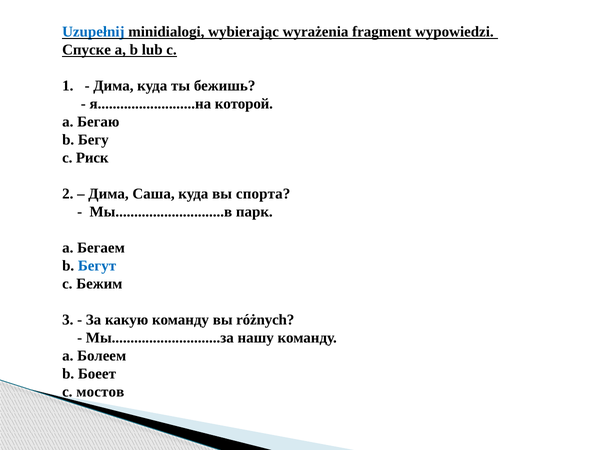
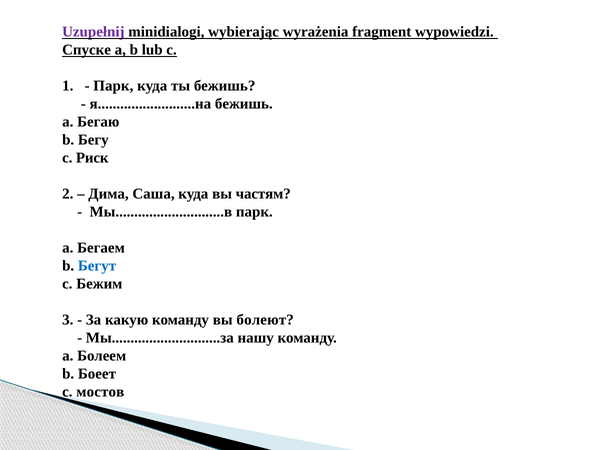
Uzupełnij colour: blue -> purple
Дима at (113, 86): Дима -> Парк
я..........................на которой: которой -> бежишь
спорта: спорта -> частям
różnych: różnych -> болеют
